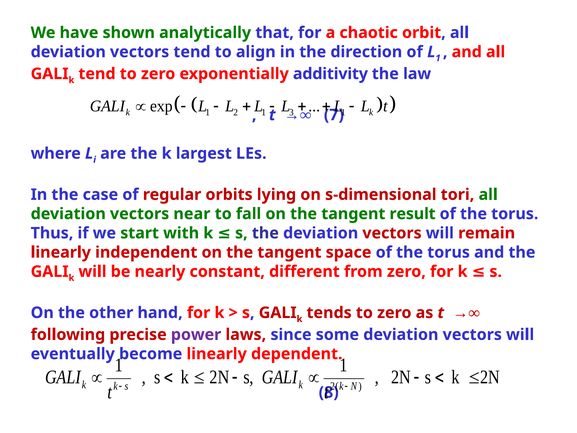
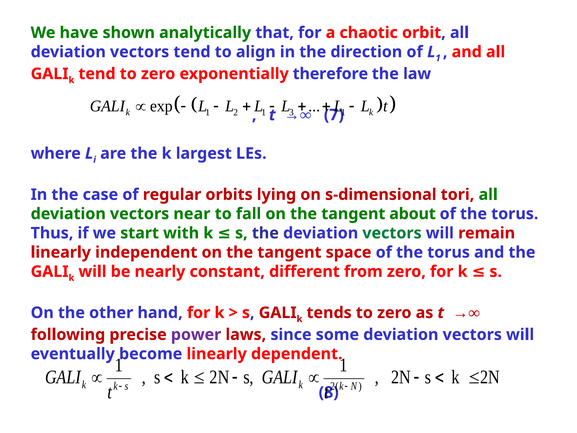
additivity: additivity -> therefore
result: result -> about
vectors at (392, 233) colour: red -> green
